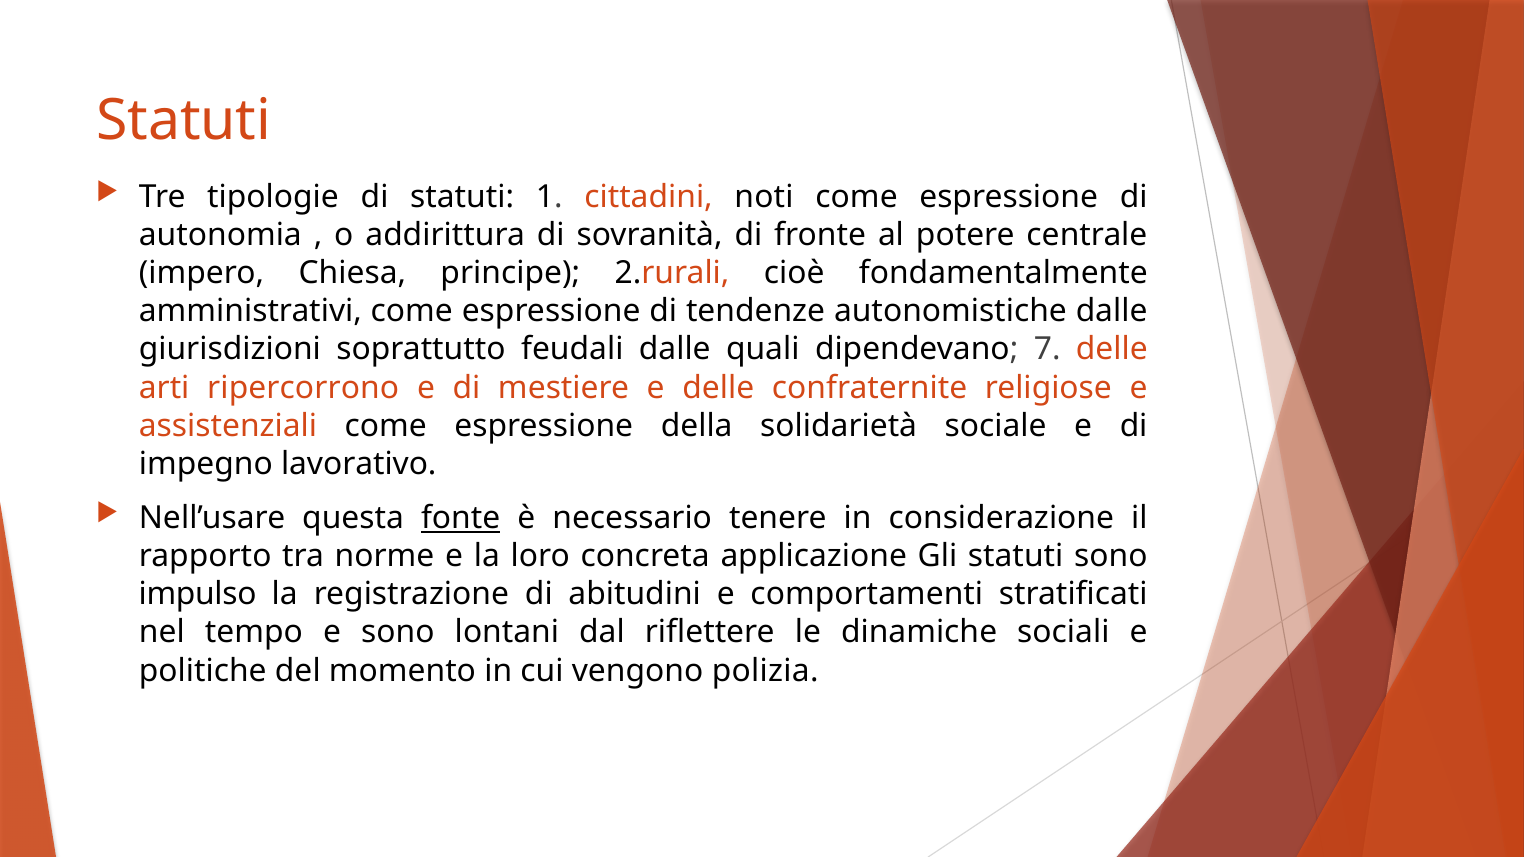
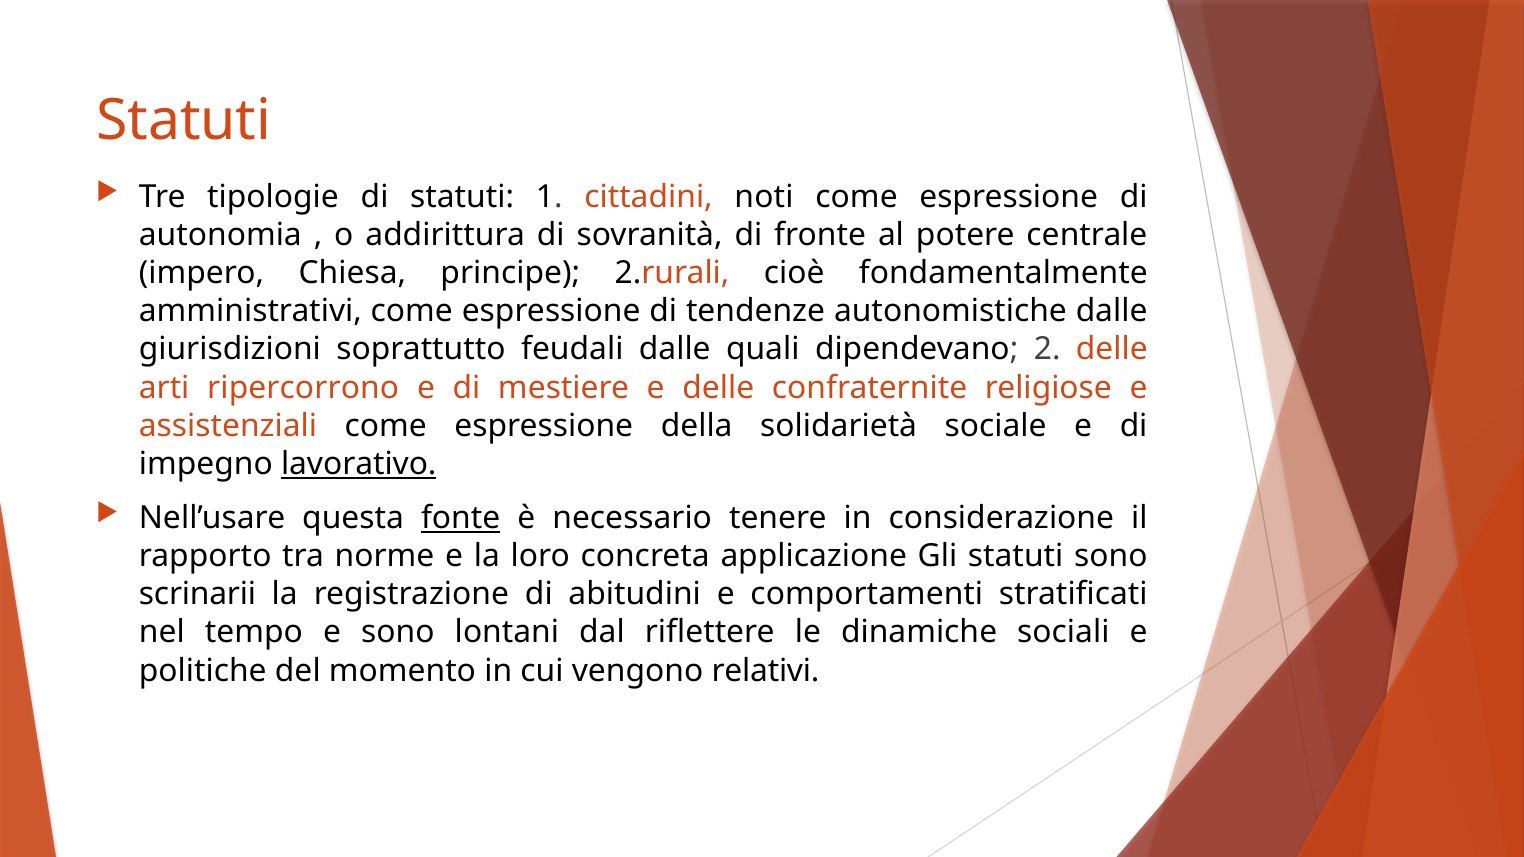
7: 7 -> 2
lavorativo underline: none -> present
impulso: impulso -> scrinarii
polizia: polizia -> relativi
